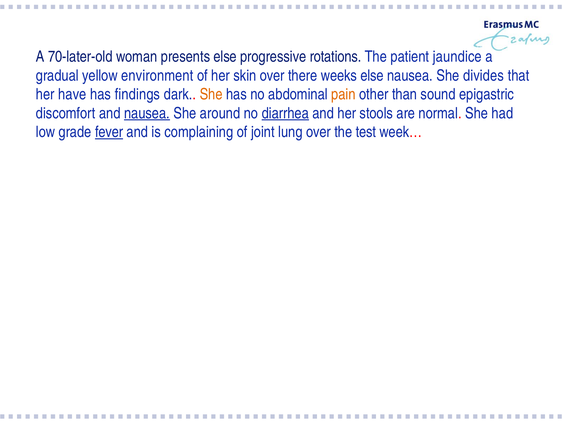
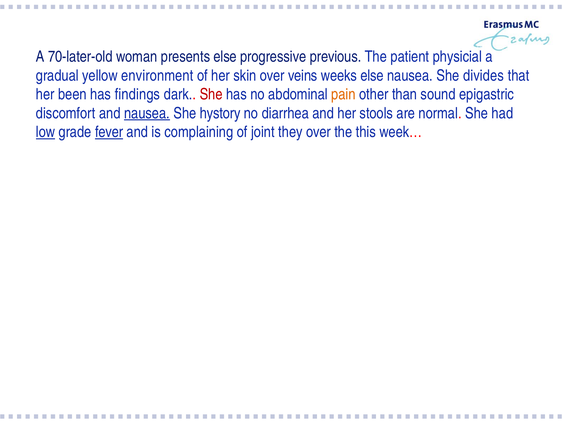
rotations: rotations -> previous
jaundice: jaundice -> physicial
there: there -> veins
have: have -> been
She at (211, 94) colour: orange -> red
around: around -> hystory
diarrhea underline: present -> none
low underline: none -> present
lung: lung -> they
test: test -> this
